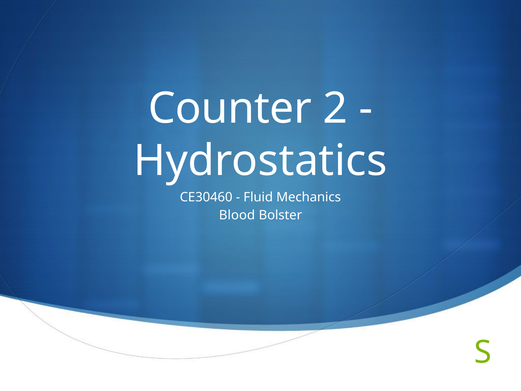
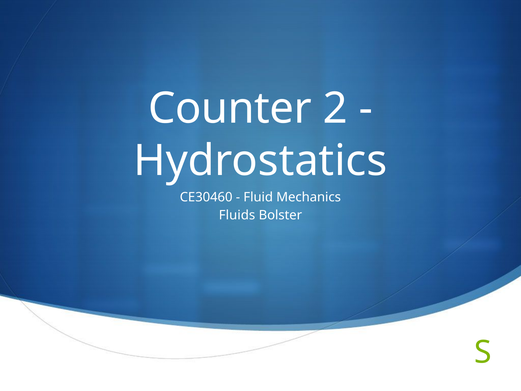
Blood: Blood -> Fluids
